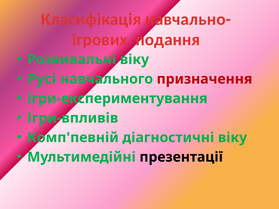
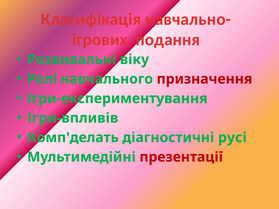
Русі: Русі -> Ролі
Комп'певній: Комп'певній -> Комп'делать
діагностичні віку: віку -> русі
презентації colour: black -> red
